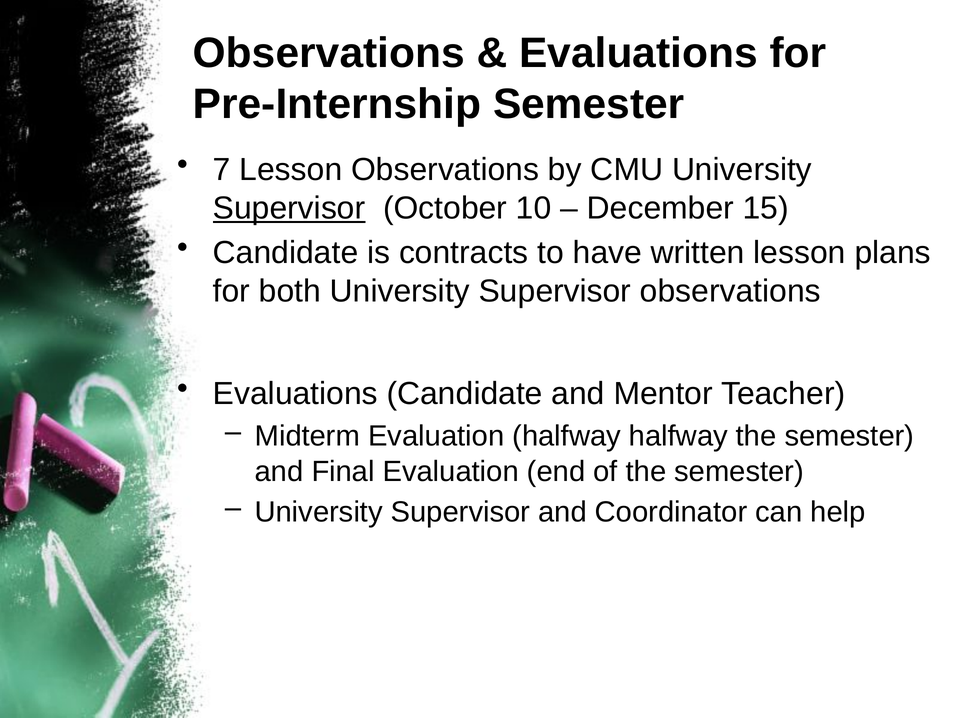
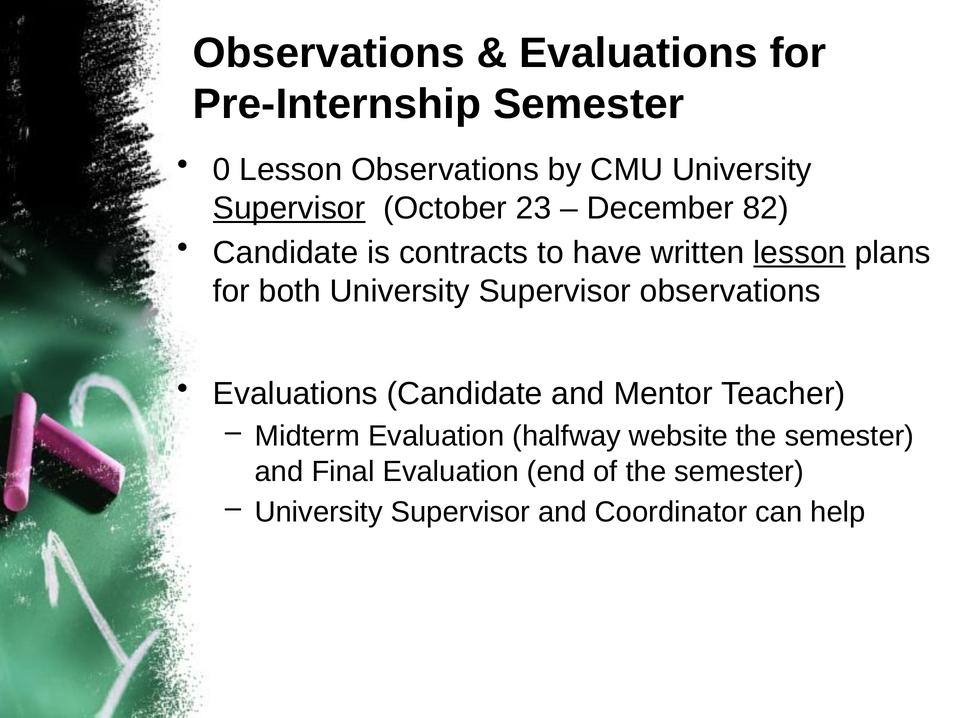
7: 7 -> 0
10: 10 -> 23
15: 15 -> 82
lesson at (800, 253) underline: none -> present
halfway halfway: halfway -> website
